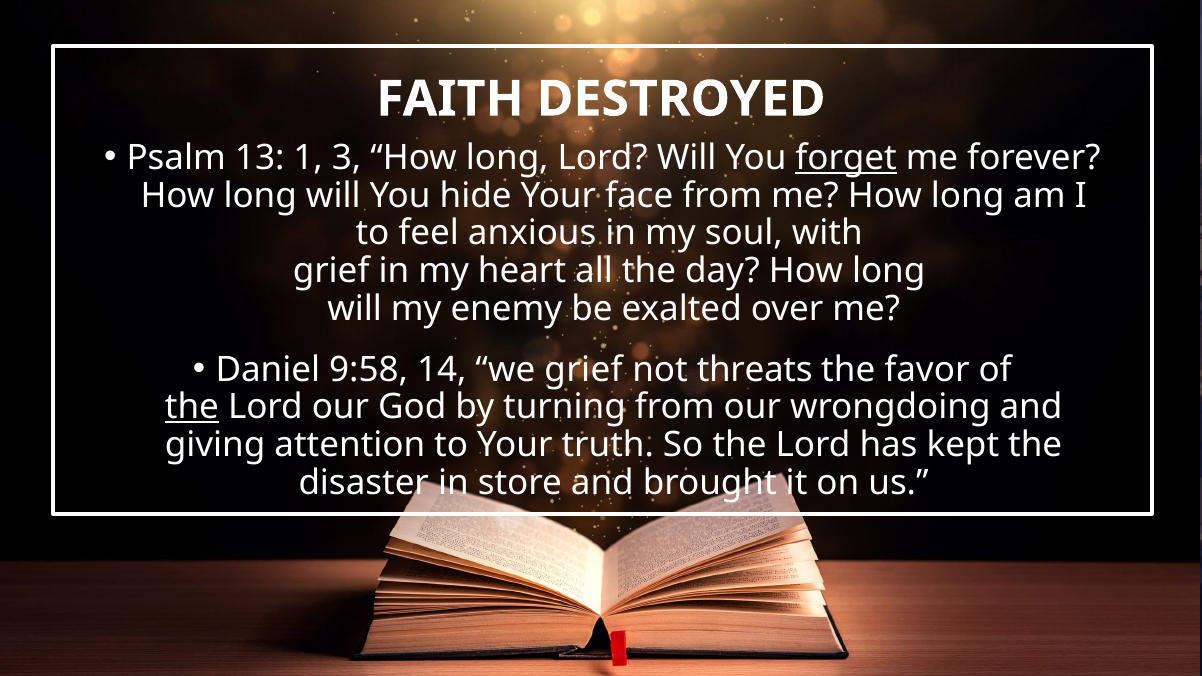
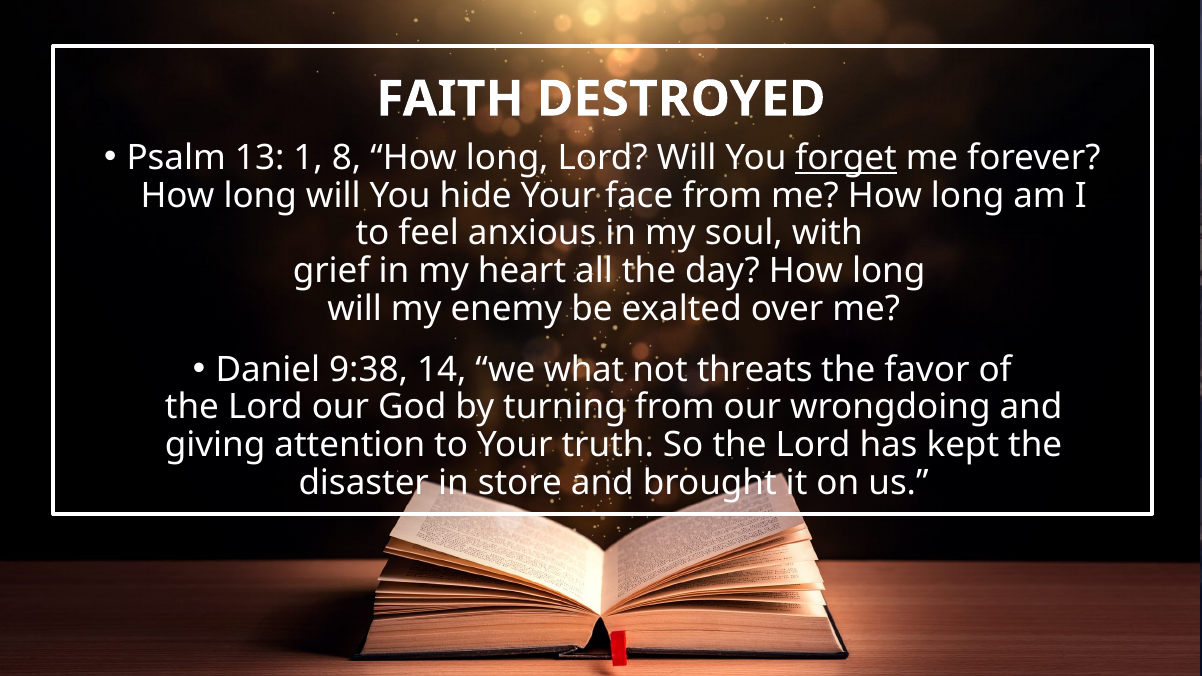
3: 3 -> 8
9:58: 9:58 -> 9:38
we grief: grief -> what
the at (192, 407) underline: present -> none
